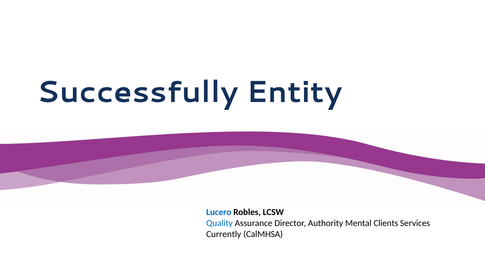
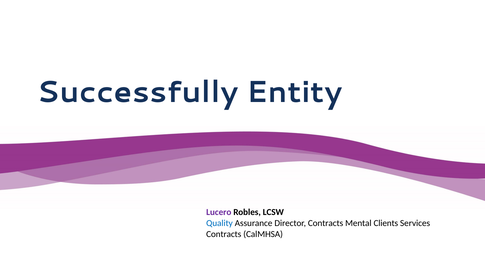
Lucero colour: blue -> purple
Director Authority: Authority -> Contracts
Currently at (224, 234): Currently -> Contracts
